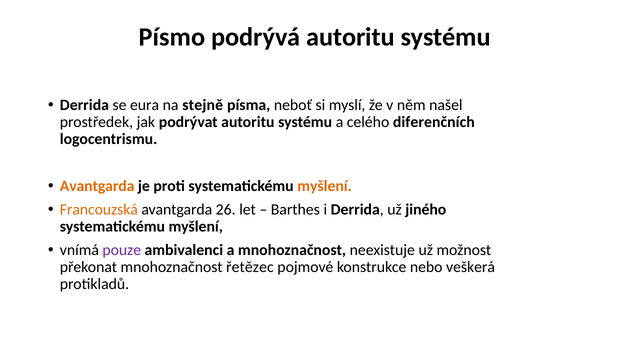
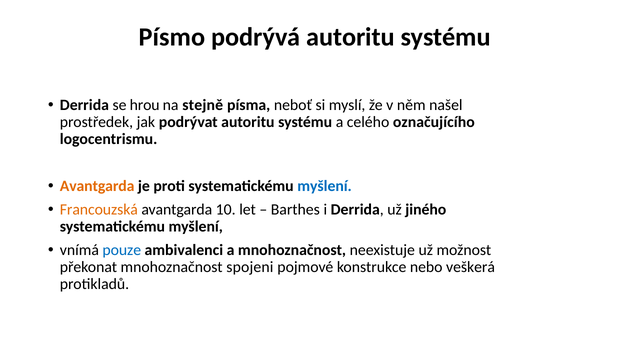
eura: eura -> hrou
diferenčních: diferenčních -> označujícího
myšlení at (325, 186) colour: orange -> blue
26: 26 -> 10
pouze colour: purple -> blue
řetězec: řetězec -> spojeni
